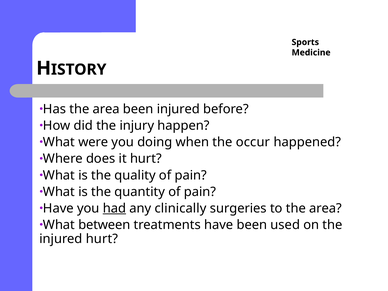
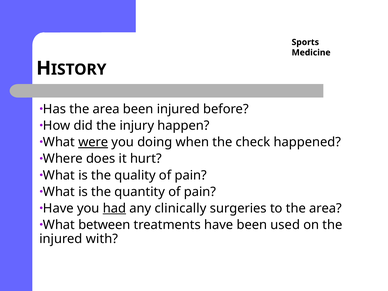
were underline: none -> present
occur: occur -> check
injured hurt: hurt -> with
